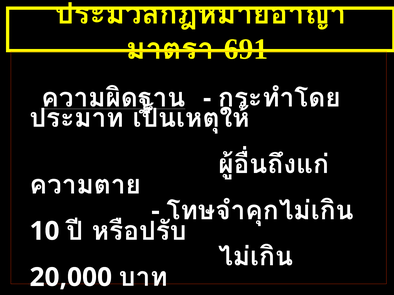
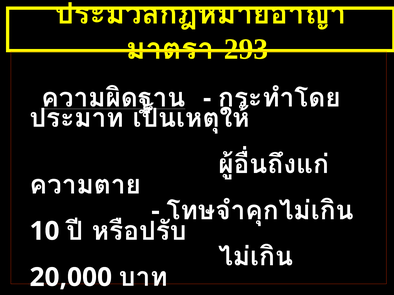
691: 691 -> 293
